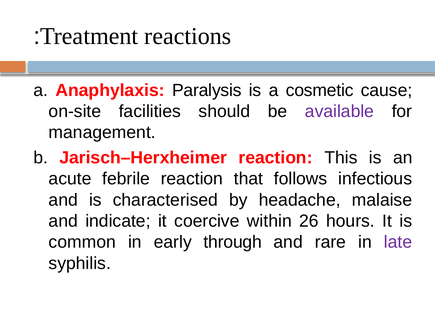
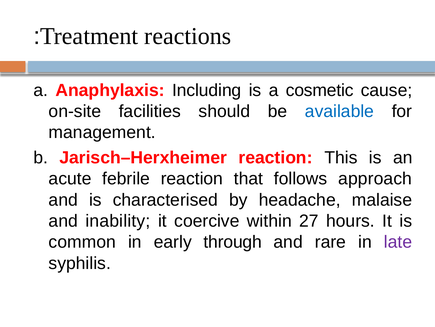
Paralysis: Paralysis -> Including
available colour: purple -> blue
infectious: infectious -> approach
indicate: indicate -> inability
26: 26 -> 27
